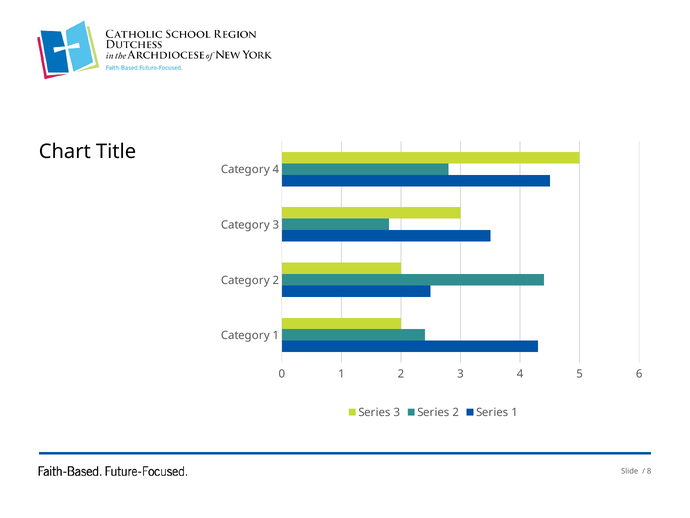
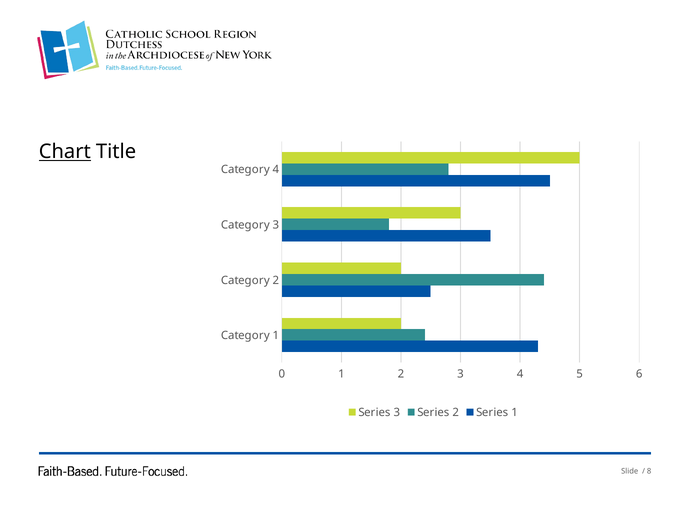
Chart underline: none -> present
